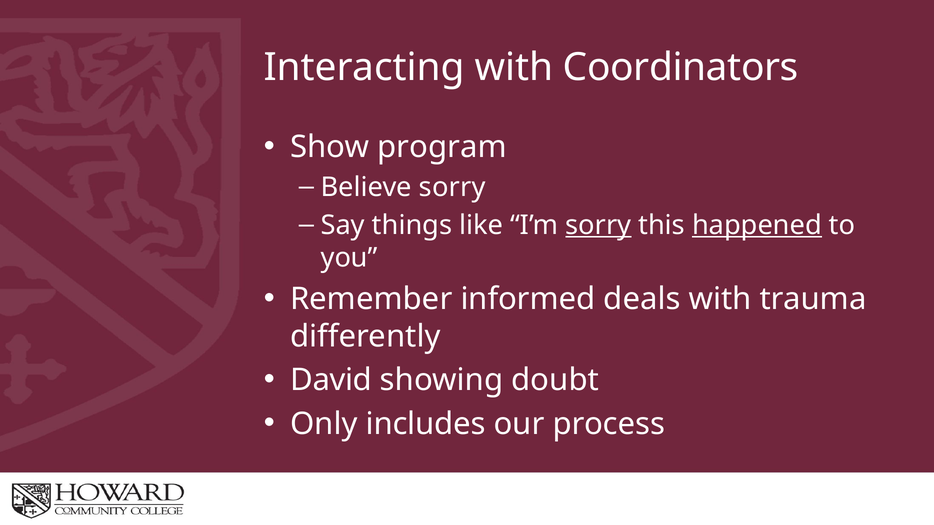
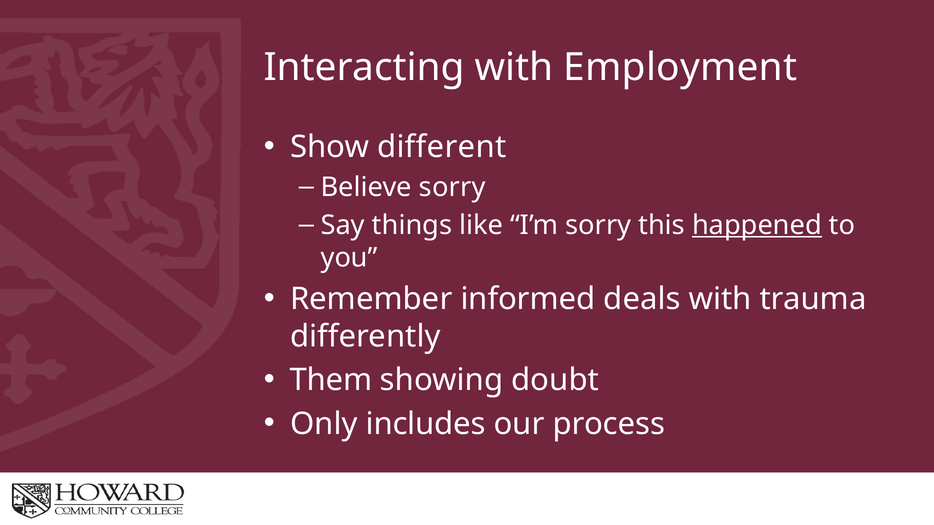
Coordinators: Coordinators -> Employment
program: program -> different
sorry at (598, 225) underline: present -> none
David: David -> Them
